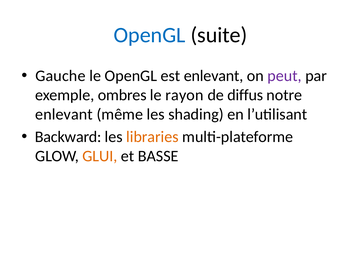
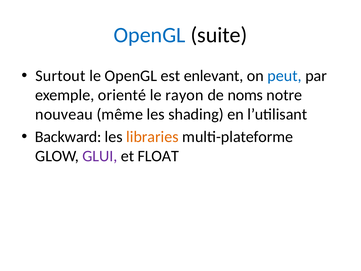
Gauche: Gauche -> Surtout
peut colour: purple -> blue
ombres: ombres -> orienté
diffus: diffus -> noms
enlevant at (64, 114): enlevant -> nouveau
GLUI colour: orange -> purple
BASSE: BASSE -> FLOAT
